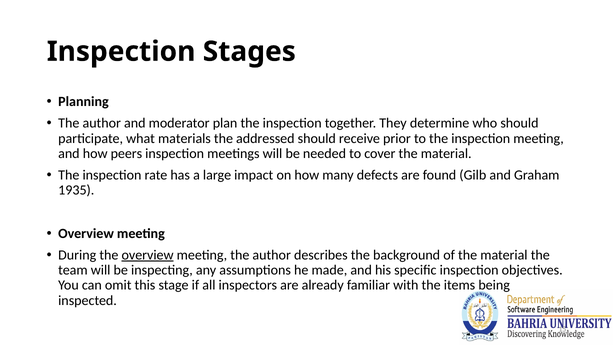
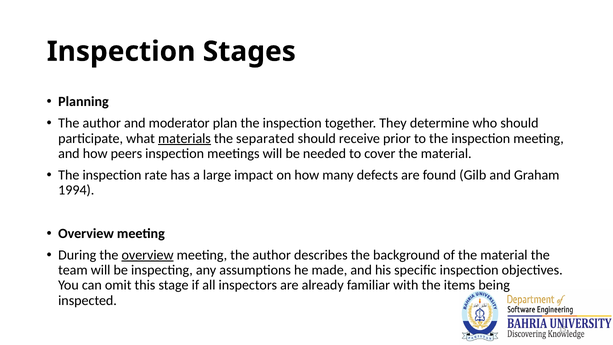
materials underline: none -> present
addressed: addressed -> separated
1935: 1935 -> 1994
